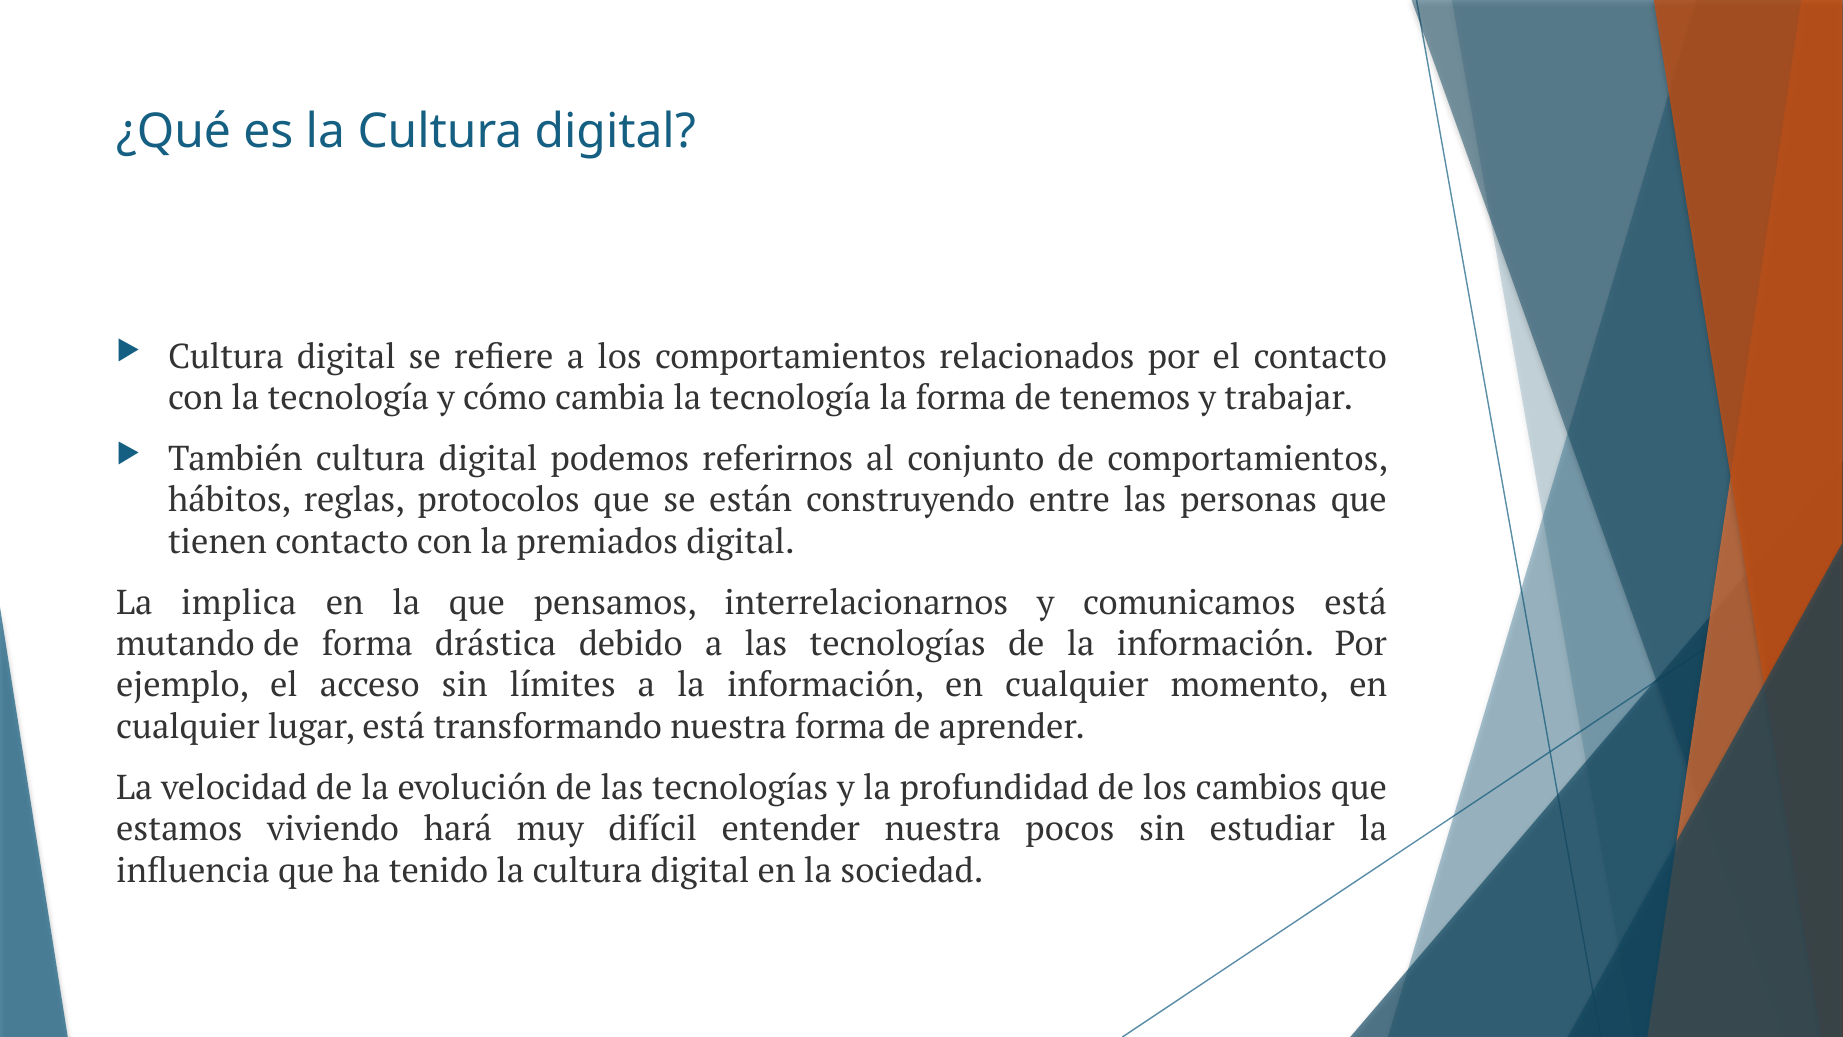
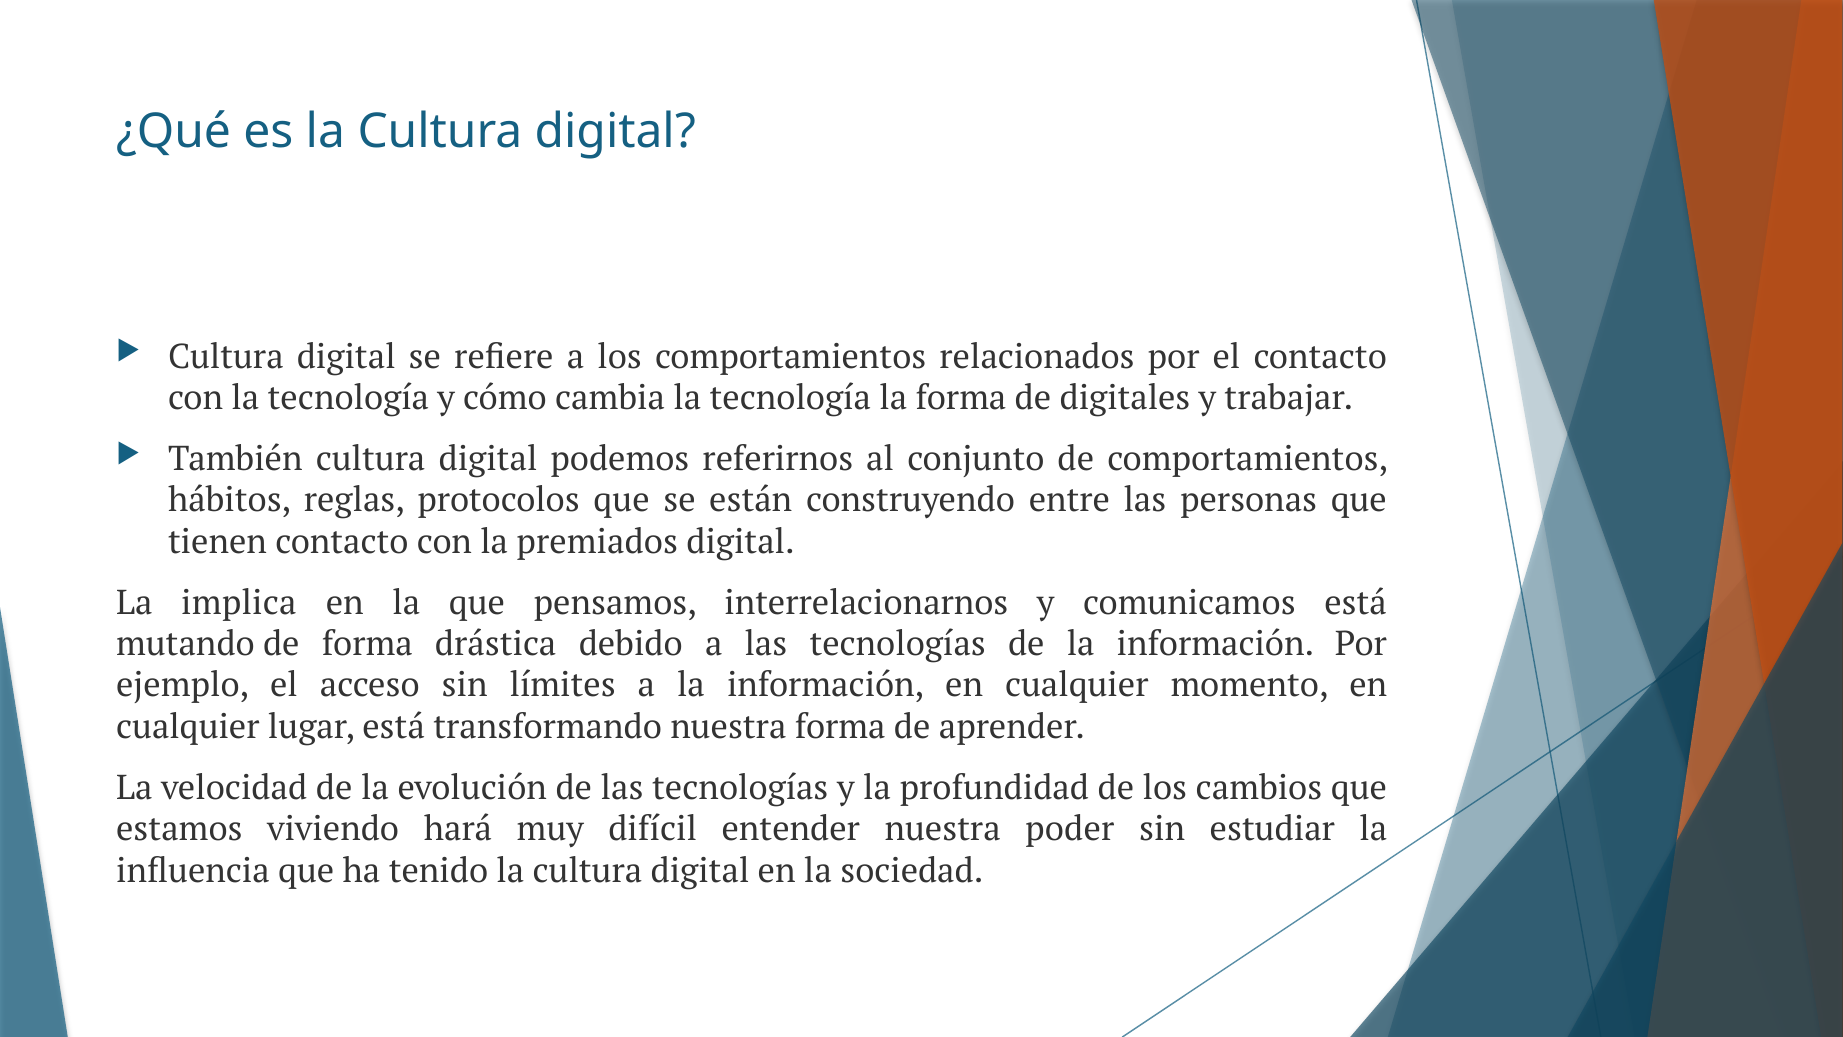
tenemos: tenemos -> digitales
pocos: pocos -> poder
